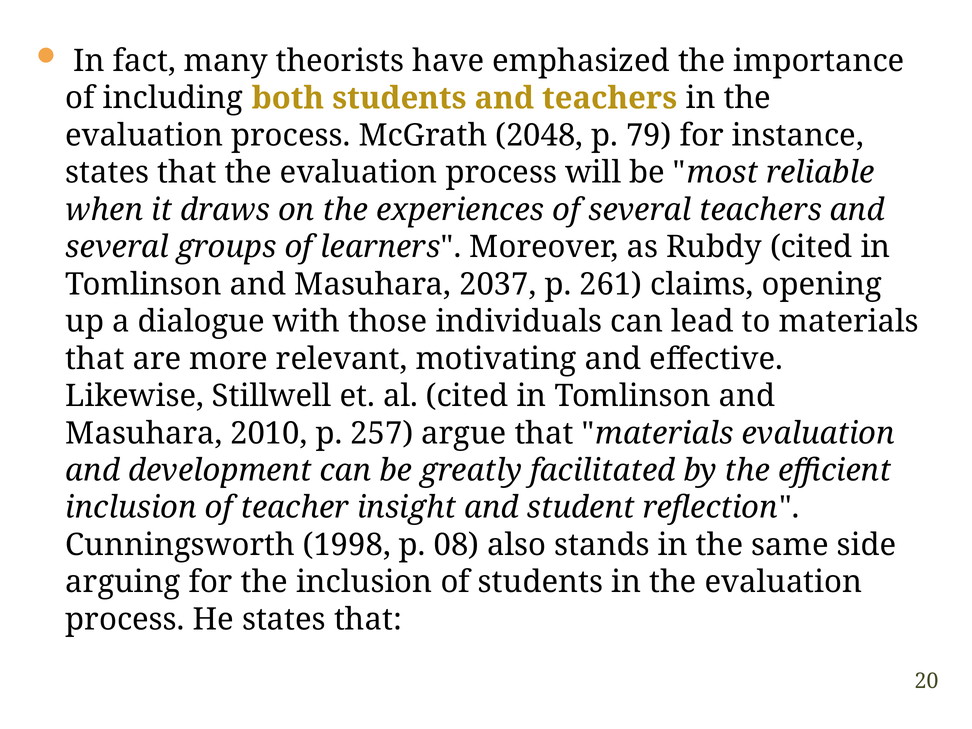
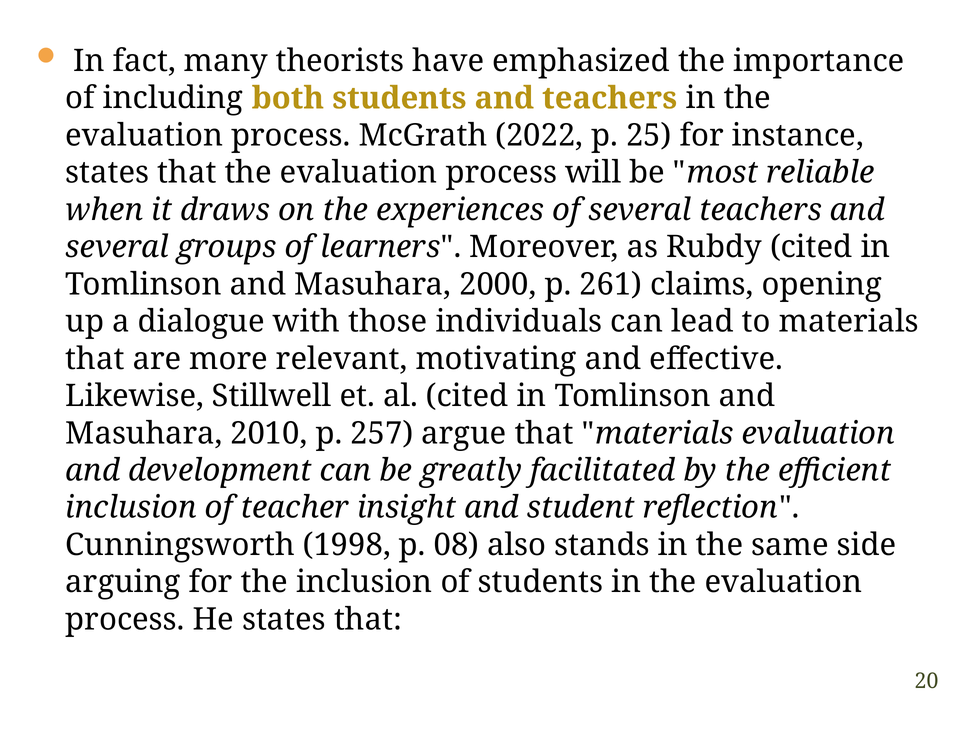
2048: 2048 -> 2022
79: 79 -> 25
2037: 2037 -> 2000
